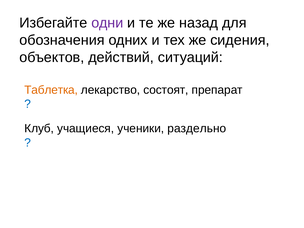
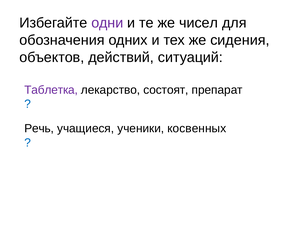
назад: назад -> чисел
Таблетка colour: orange -> purple
Клуб: Клуб -> Речь
раздельно: раздельно -> косвенных
